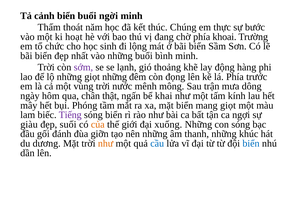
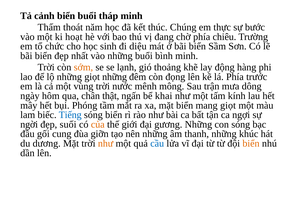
ngời: ngời -> tháp
khoai: khoai -> chiêu
lộng: lộng -> diệu
sớm colour: purple -> orange
Tiếng colour: purple -> blue
giàu: giàu -> ngời
xuống: xuống -> gương
đánh: đánh -> cung
biển at (251, 143) colour: blue -> orange
